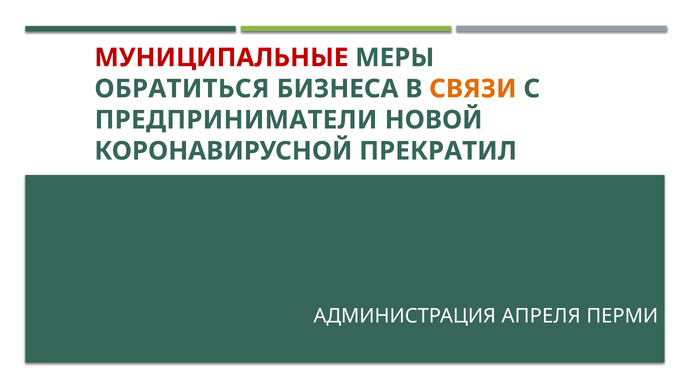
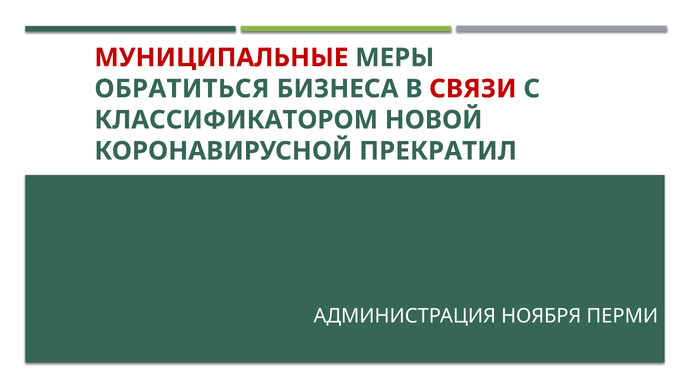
СВЯЗИ colour: orange -> red
ПРЕДПРИНИМАТЕЛИ: ПРЕДПРИНИМАТЕЛИ -> КЛАССИФИКАТОРОМ
АПРЕЛЯ: АПРЕЛЯ -> НОЯБРЯ
